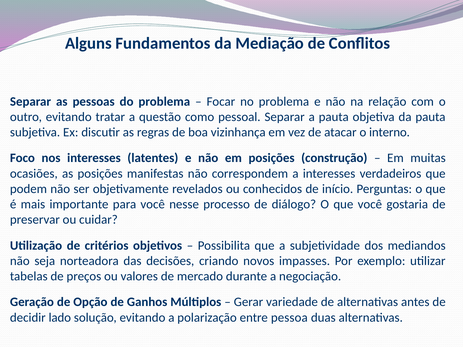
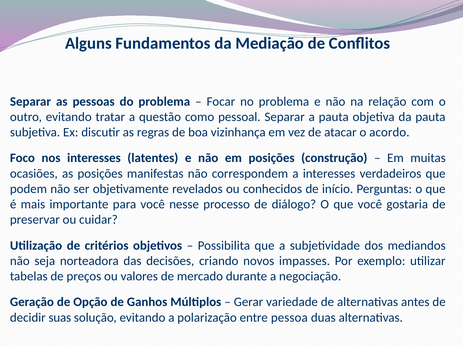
interno: interno -> acordo
lado: lado -> suas
